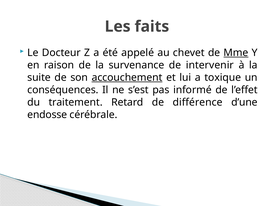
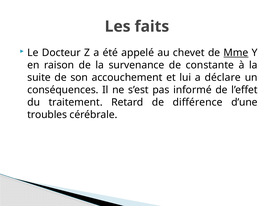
intervenir: intervenir -> constante
accouchement underline: present -> none
toxique: toxique -> déclare
endosse: endosse -> troubles
